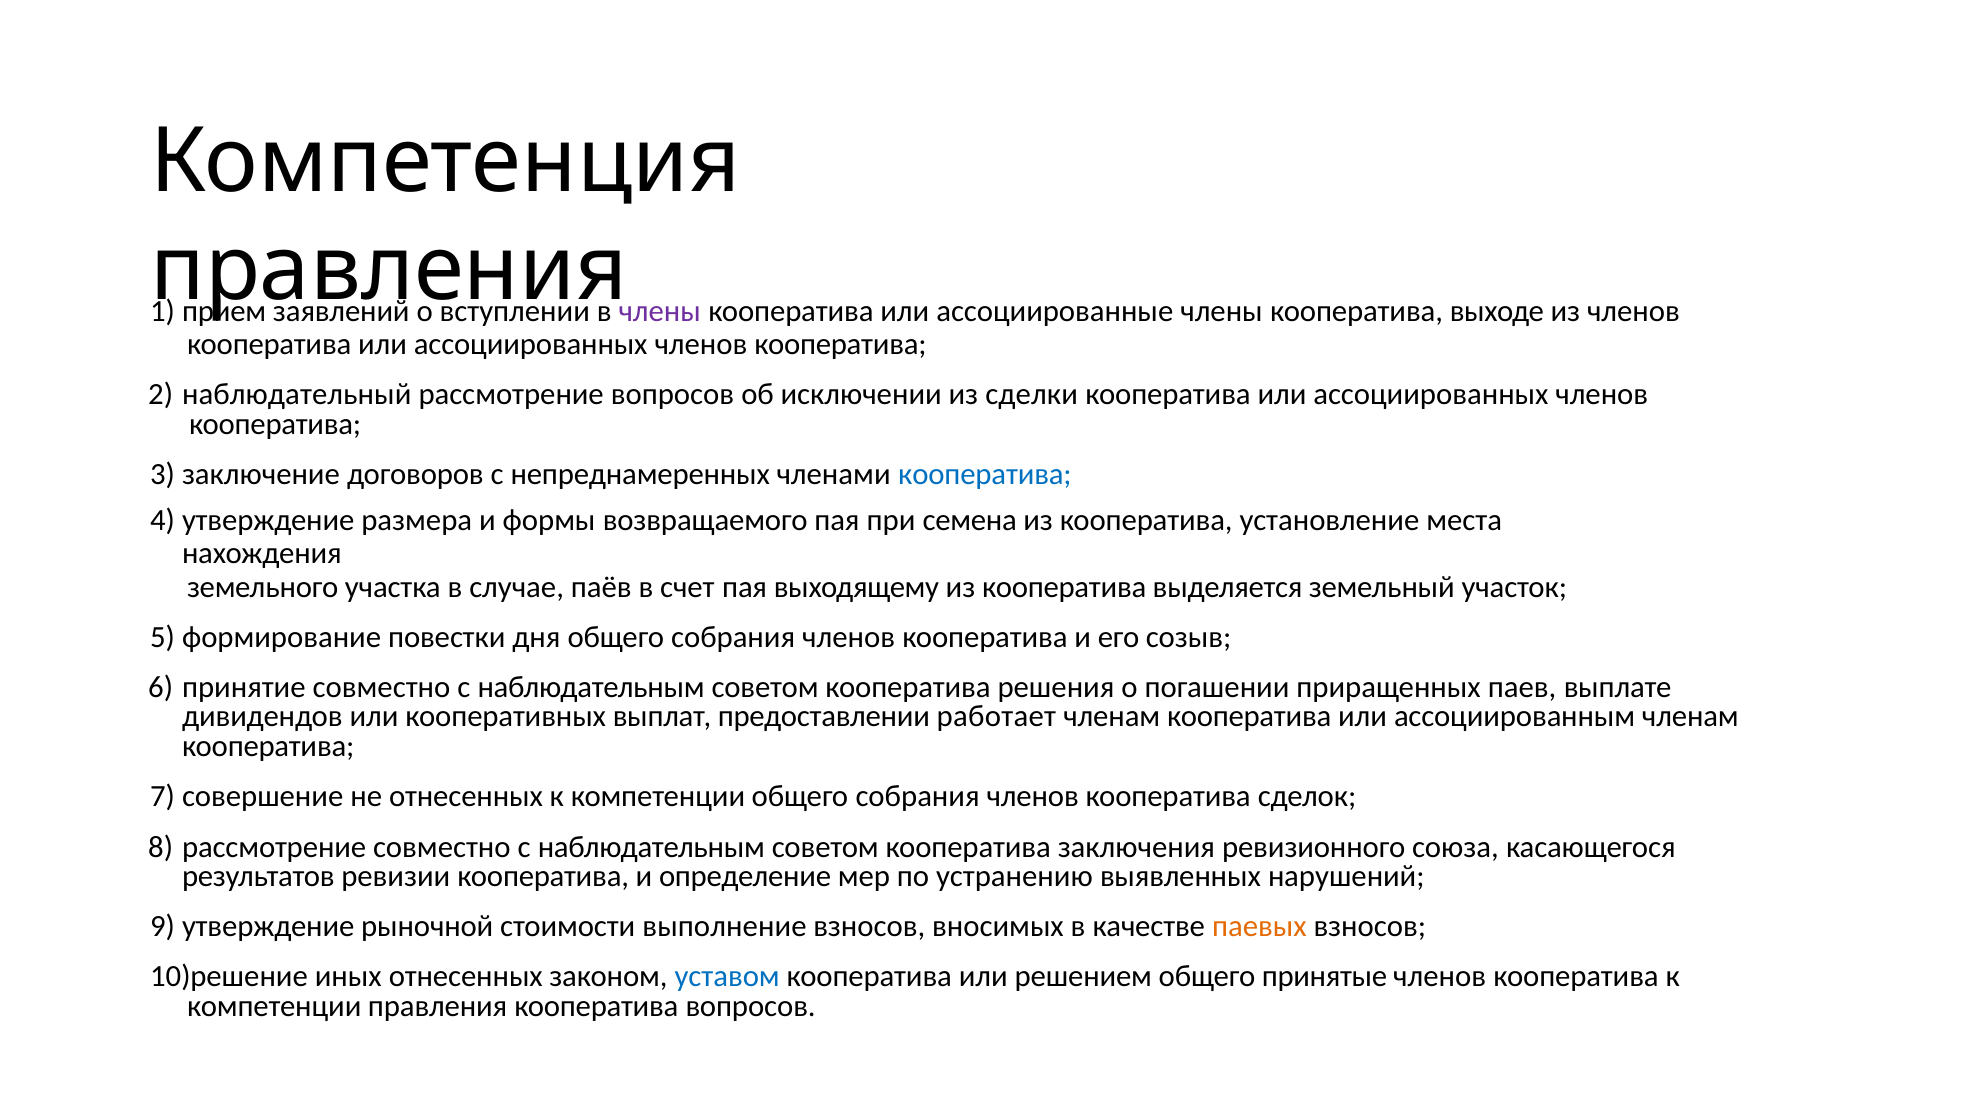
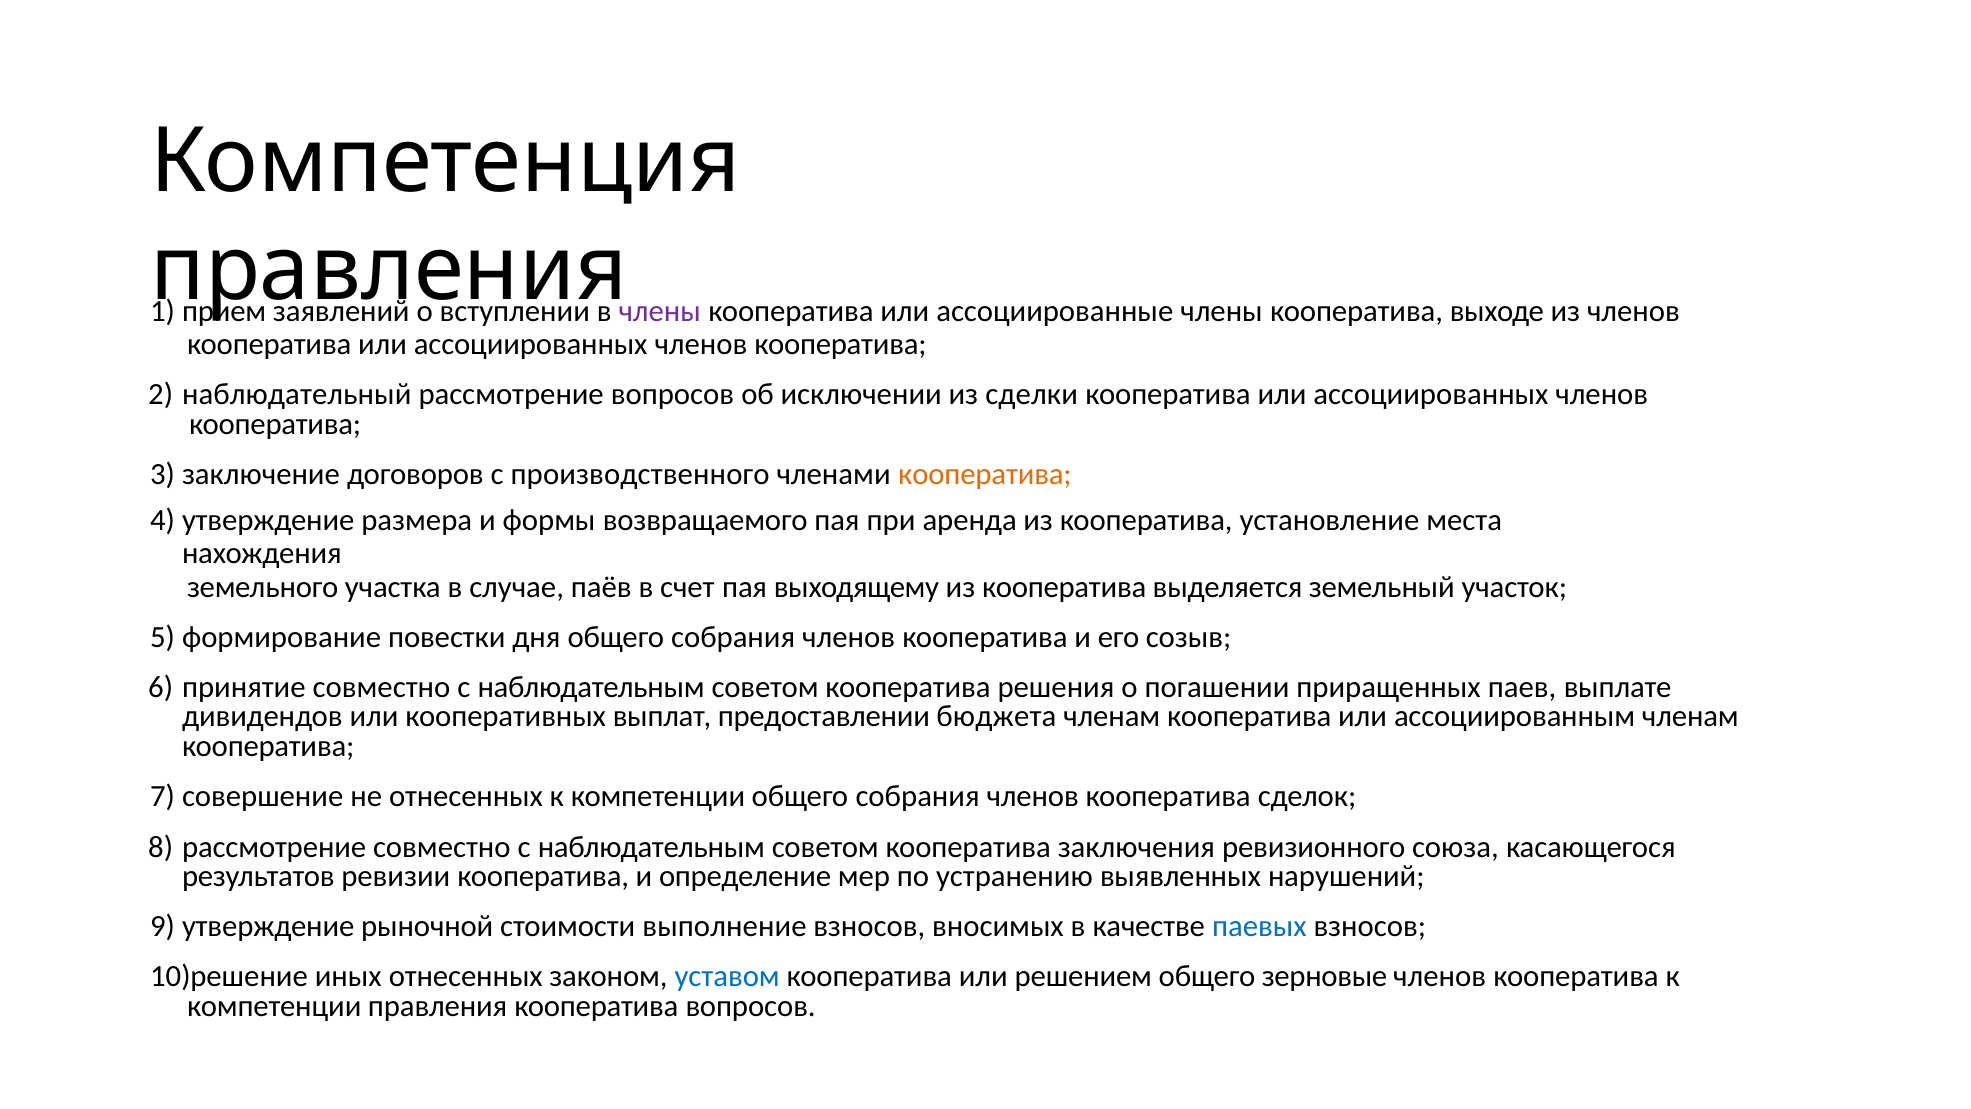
непреднамеренных: непреднамеренных -> производственного
кооператива at (985, 474) colour: blue -> orange
семена: семена -> аренда
работает: работает -> бюджета
паевых colour: orange -> blue
принятые: принятые -> зерновые
